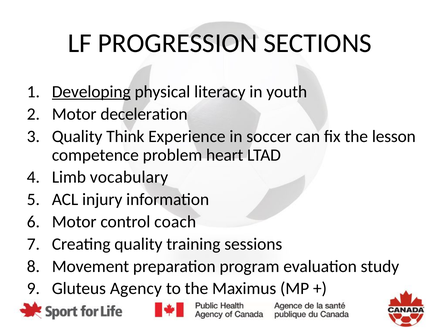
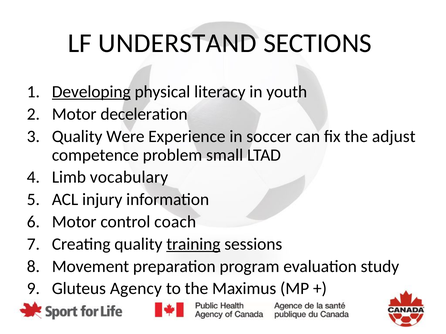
PROGRESSION: PROGRESSION -> UNDERSTAND
Think: Think -> Were
lesson: lesson -> adjust
heart: heart -> small
training underline: none -> present
